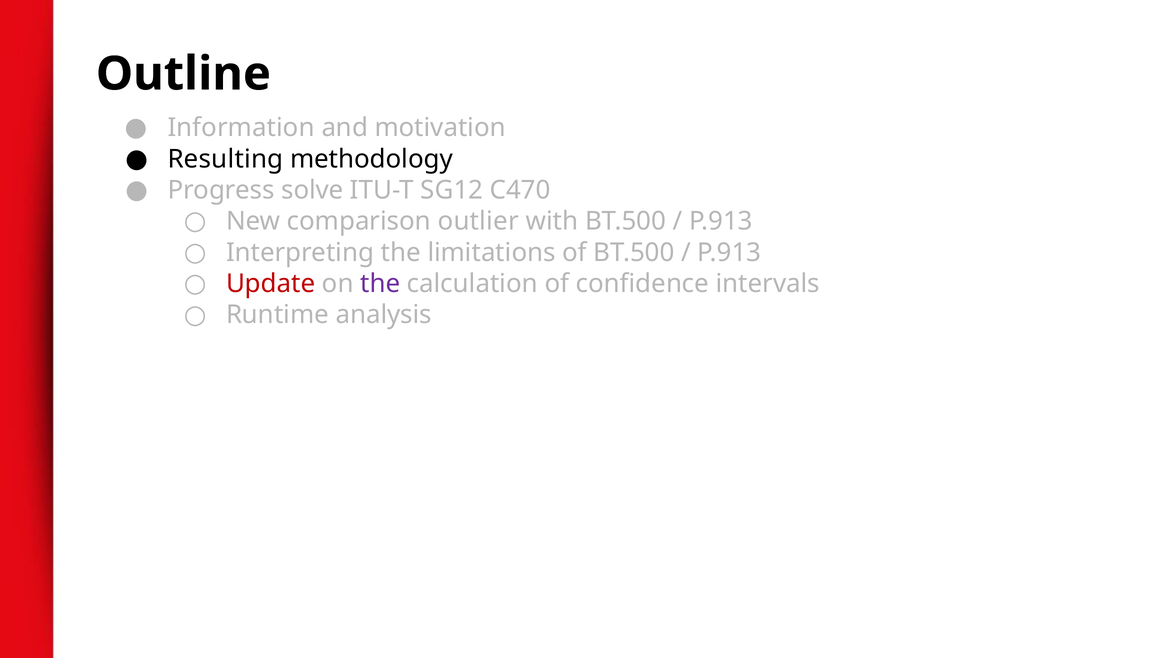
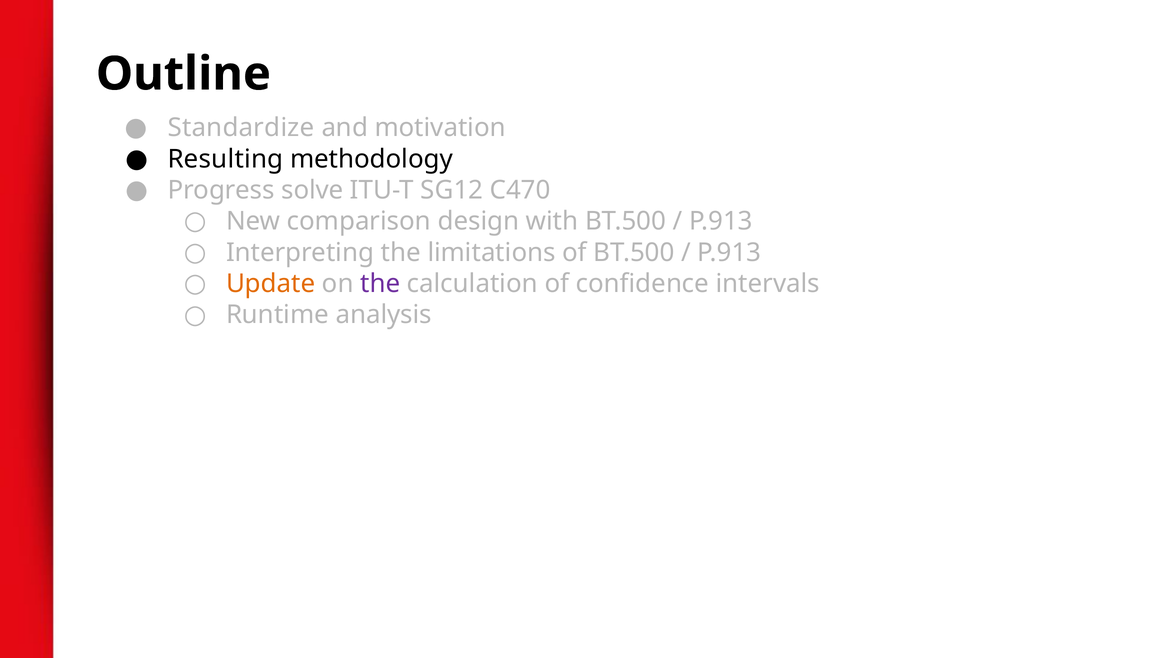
Information: Information -> Standardize
outlier: outlier -> design
Update colour: red -> orange
